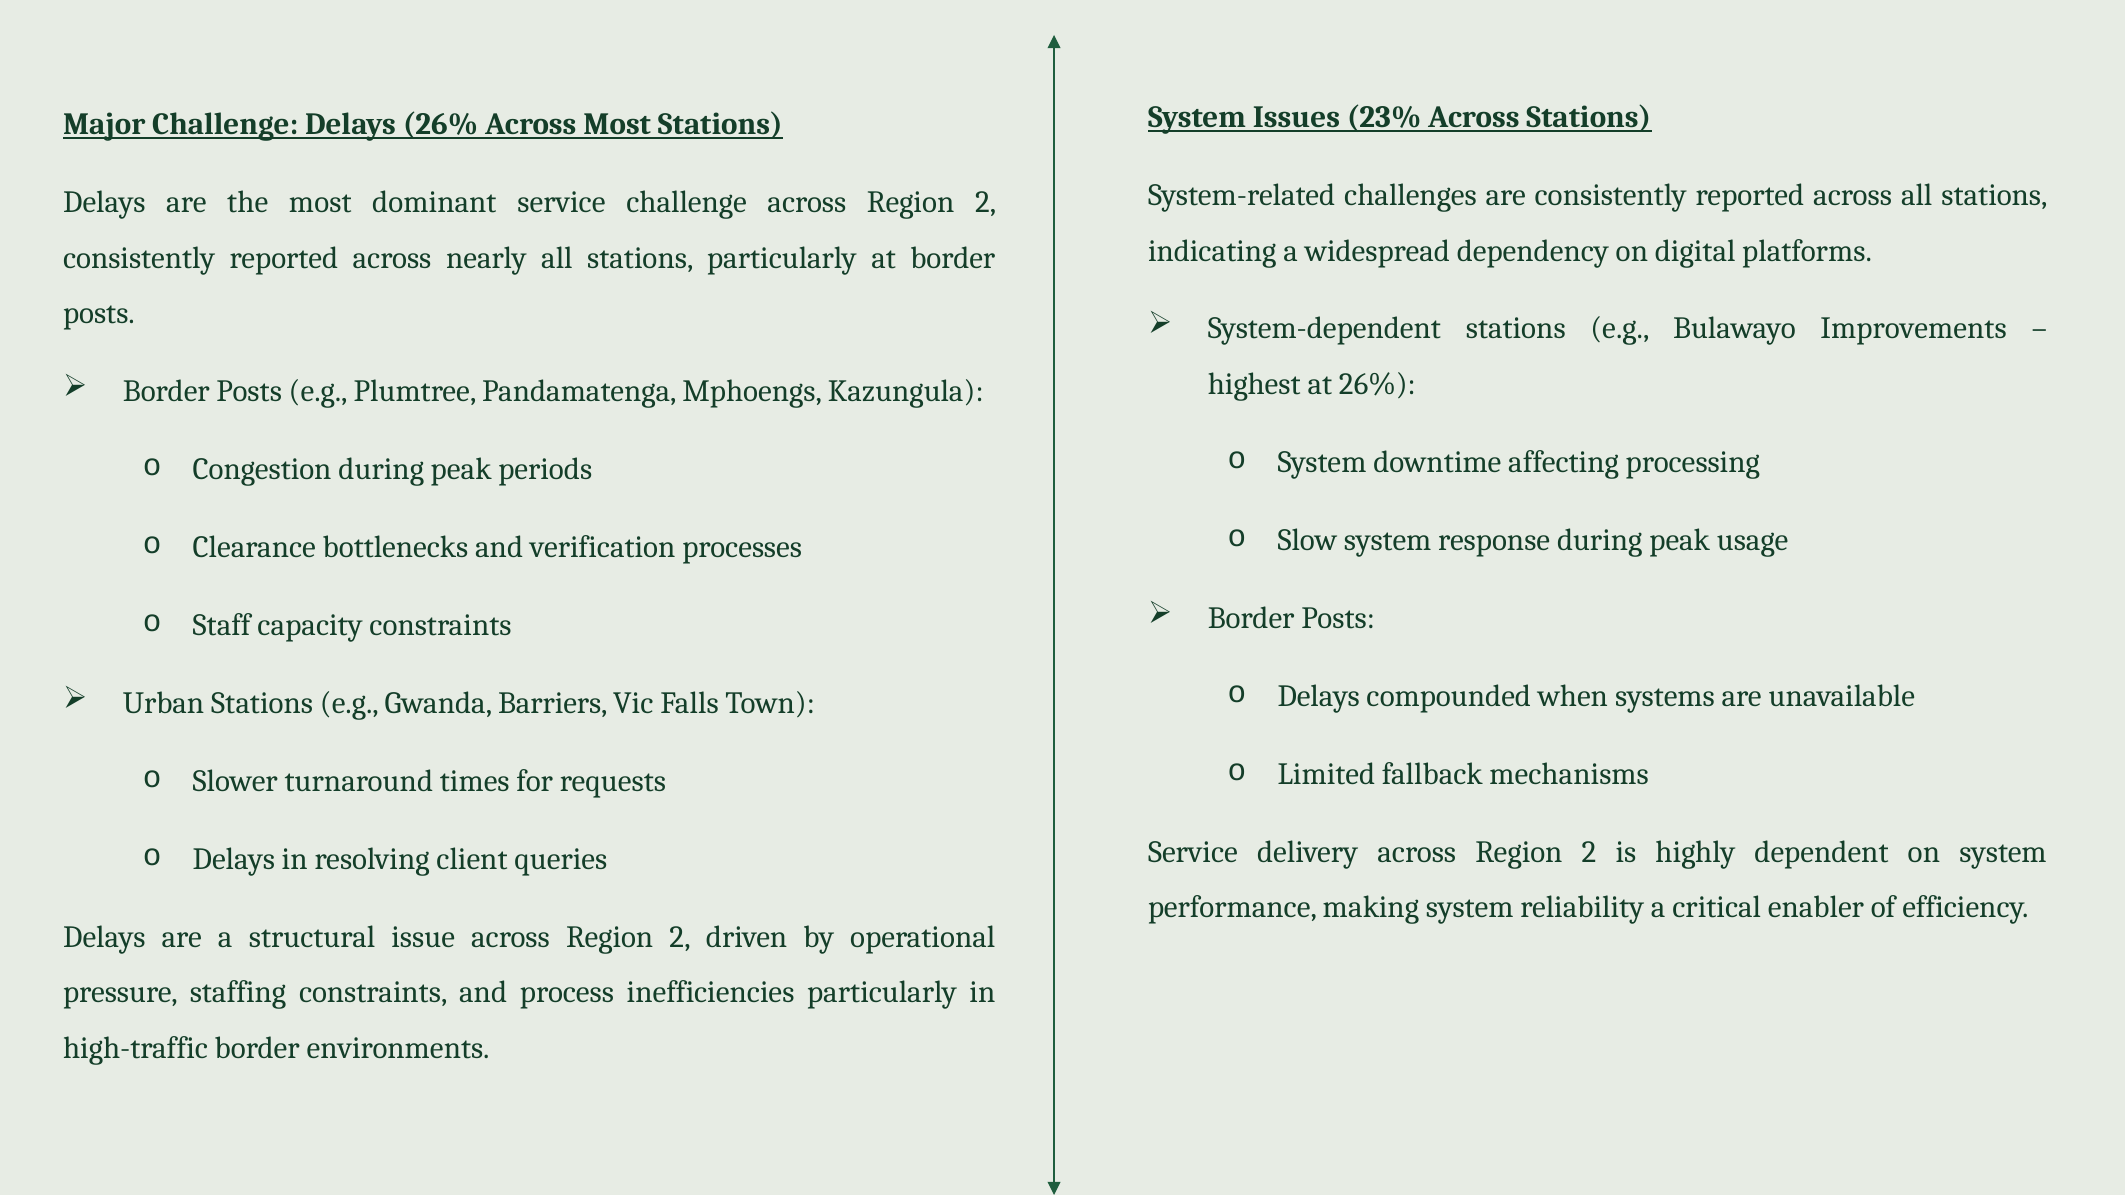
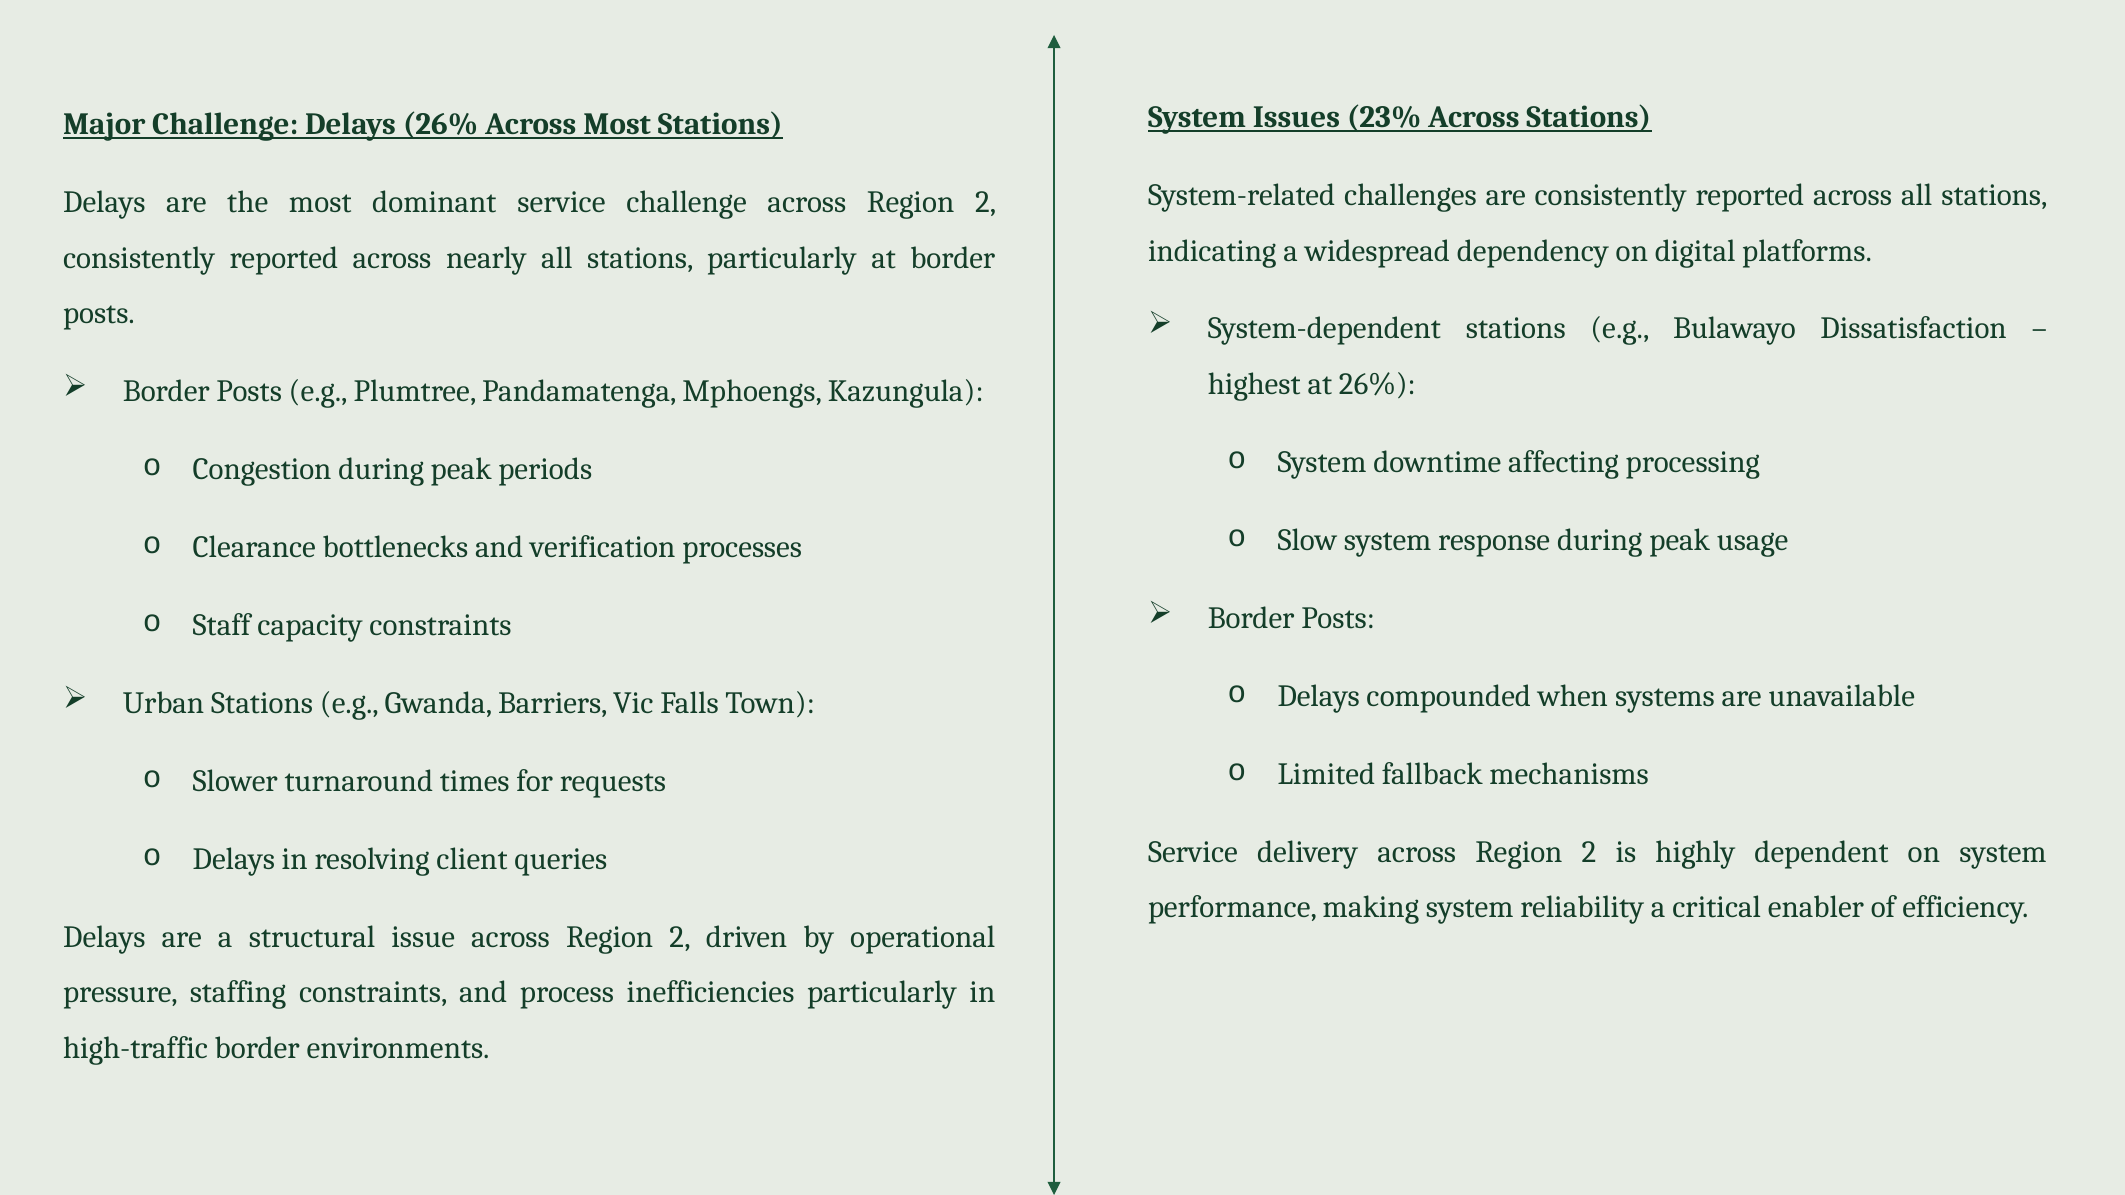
Improvements: Improvements -> Dissatisfaction
